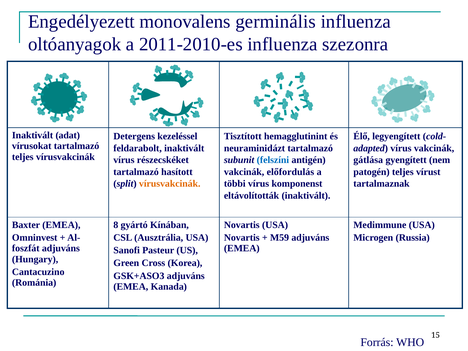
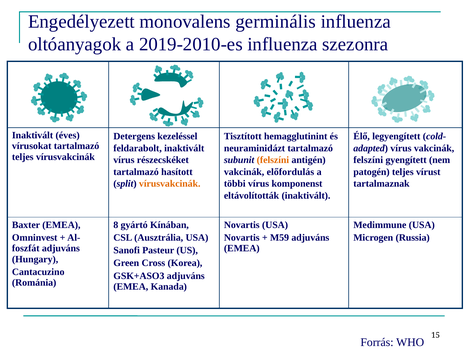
2011-2010-es: 2011-2010-es -> 2019-2010-es
adat: adat -> éves
felszíni at (273, 160) colour: blue -> orange
gátlása at (368, 160): gátlása -> felszíni
